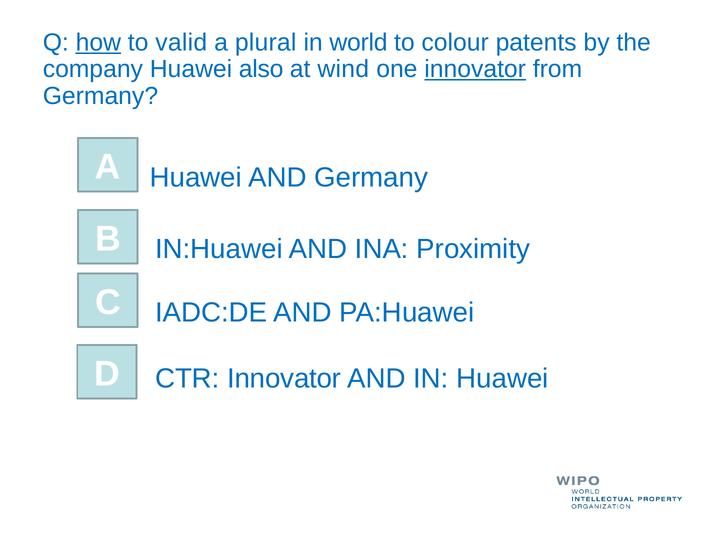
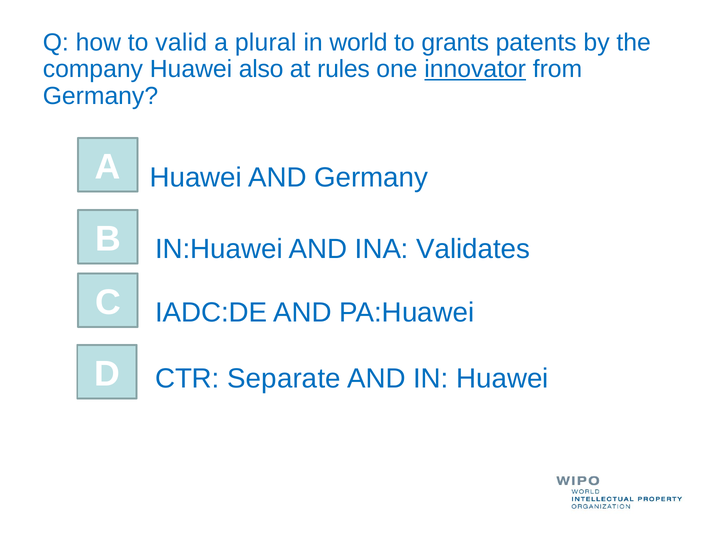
how underline: present -> none
colour: colour -> grants
wind: wind -> rules
Proximity: Proximity -> Validates
CTR Innovator: Innovator -> Separate
